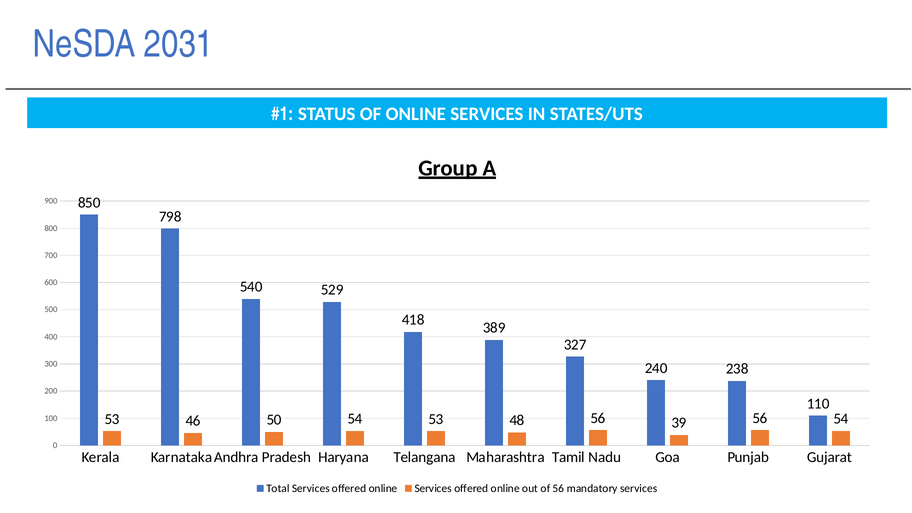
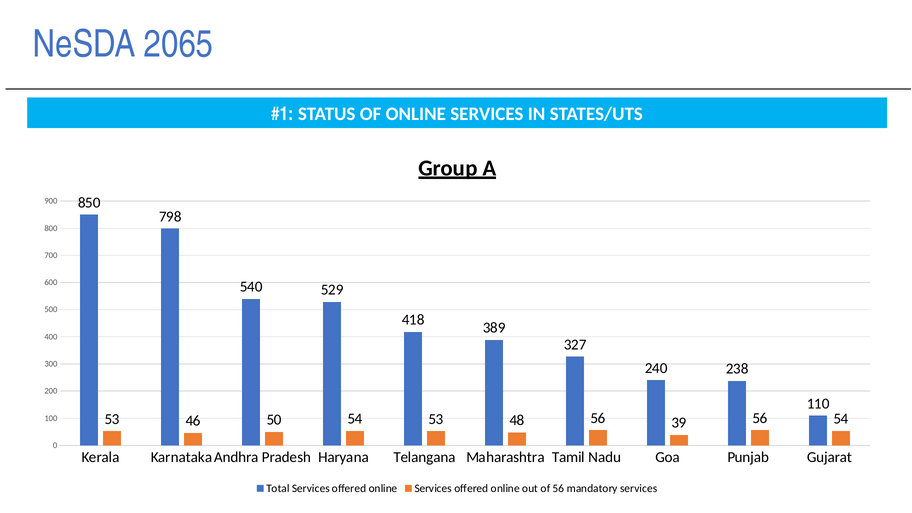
2031: 2031 -> 2065
